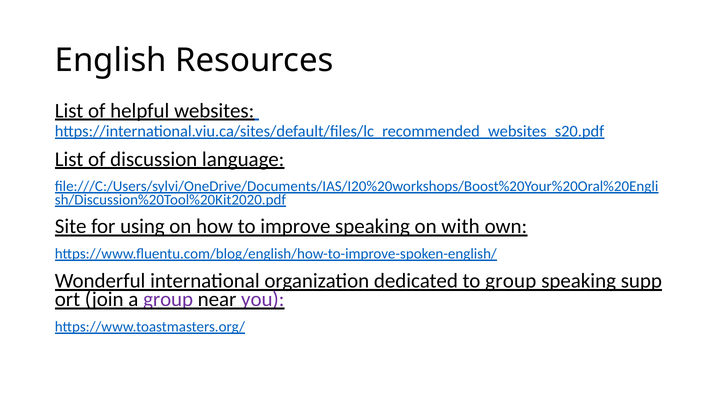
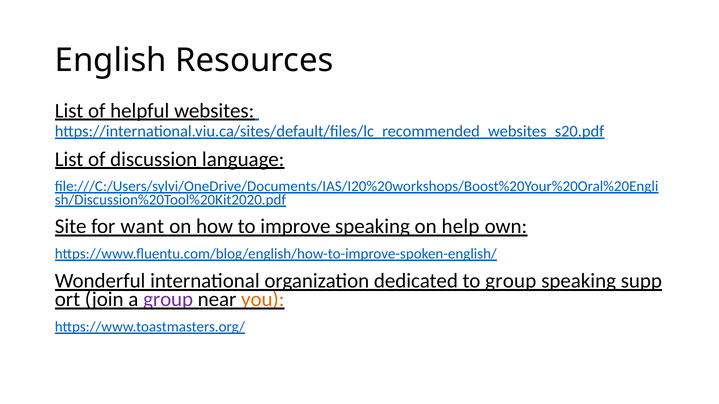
using: using -> want
with: with -> help
you colour: purple -> orange
